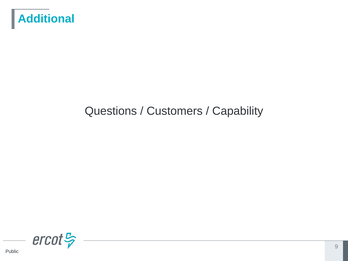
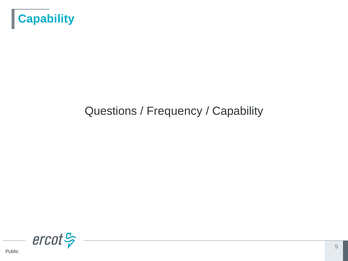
Additional at (46, 19): Additional -> Capability
Customers: Customers -> Frequency
